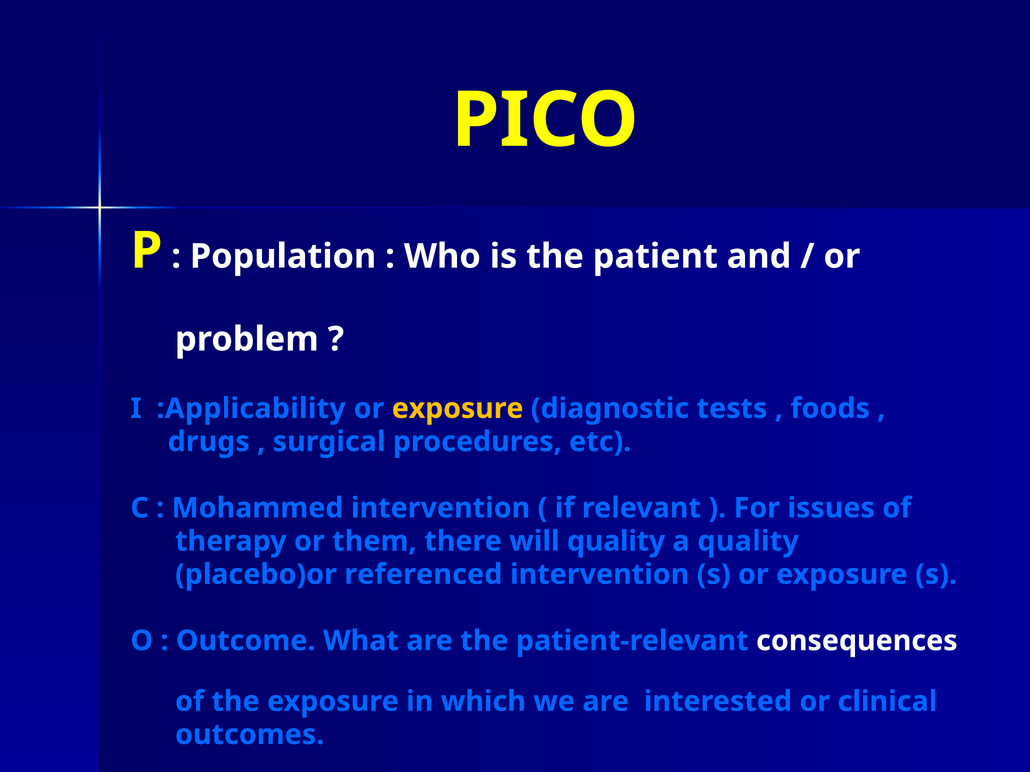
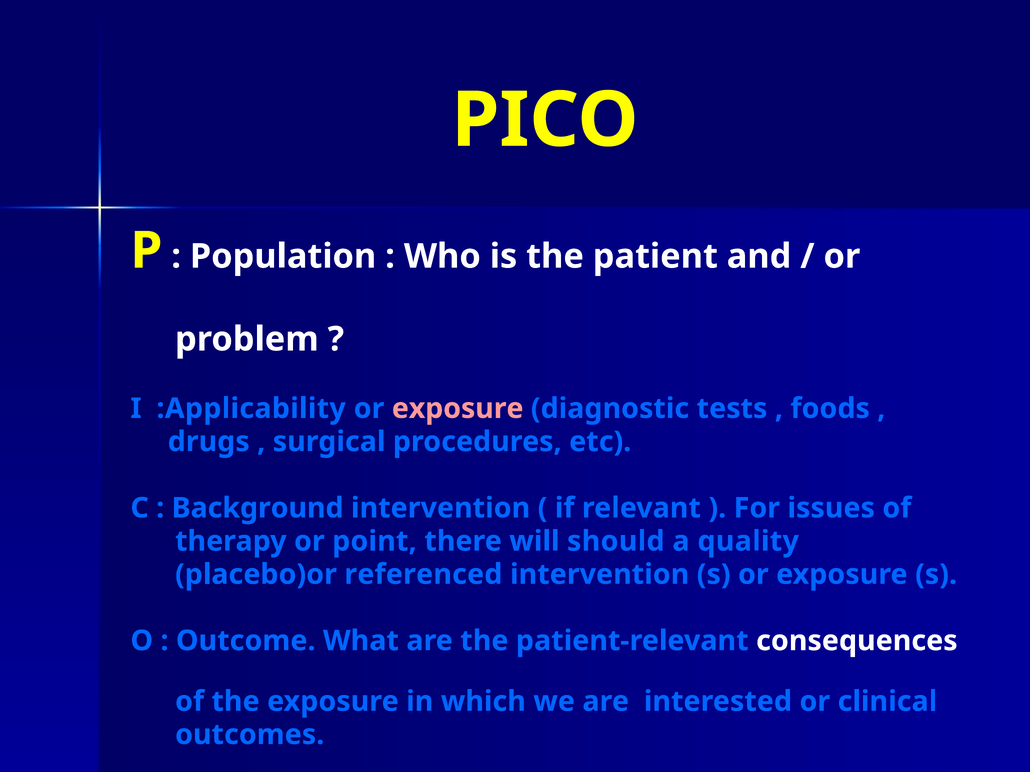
exposure at (458, 409) colour: yellow -> pink
Mohammed: Mohammed -> Background
them: them -> point
will quality: quality -> should
